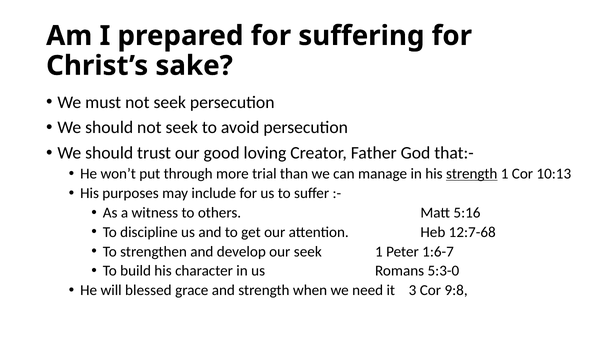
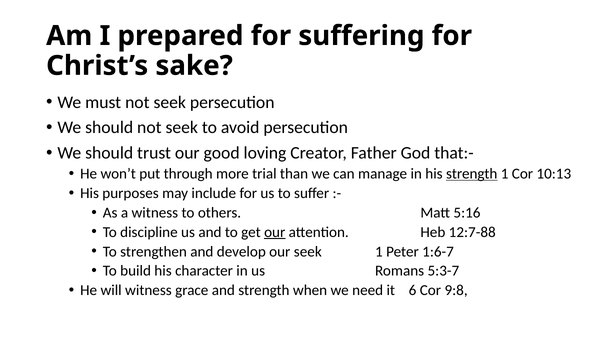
our at (275, 232) underline: none -> present
12:7-68: 12:7-68 -> 12:7-88
5:3-0: 5:3-0 -> 5:3-7
will blessed: blessed -> witness
3: 3 -> 6
